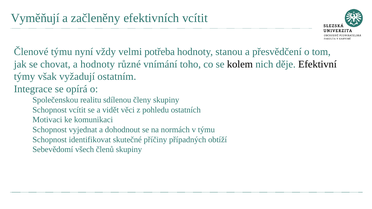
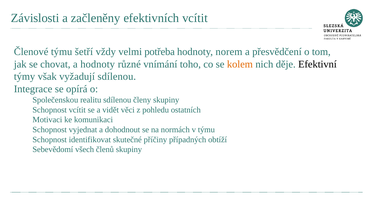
Vyměňují: Vyměňují -> Závislosti
nyní: nyní -> šetří
stanou: stanou -> norem
kolem colour: black -> orange
vyžadují ostatním: ostatním -> sdílenou
